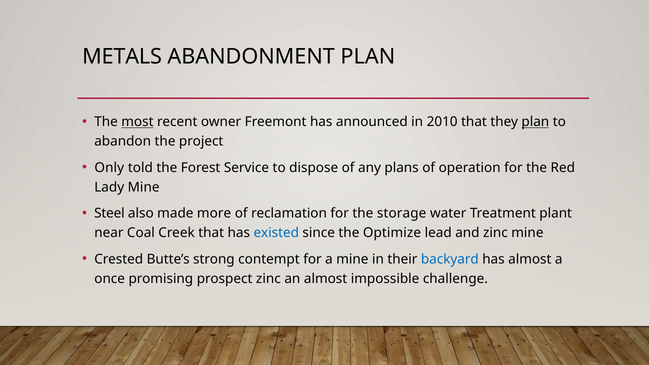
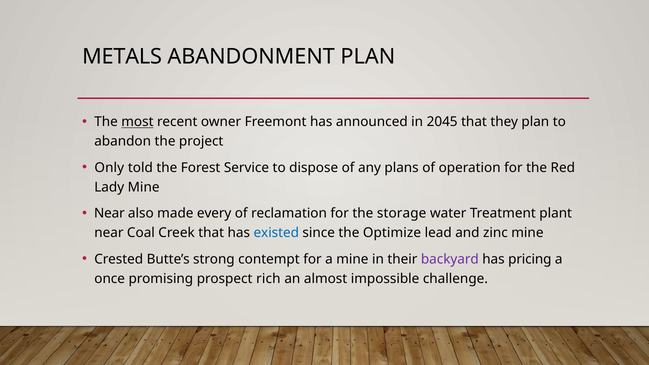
2010: 2010 -> 2045
plan at (535, 122) underline: present -> none
Steel at (109, 213): Steel -> Near
more: more -> every
backyard colour: blue -> purple
has almost: almost -> pricing
prospect zinc: zinc -> rich
